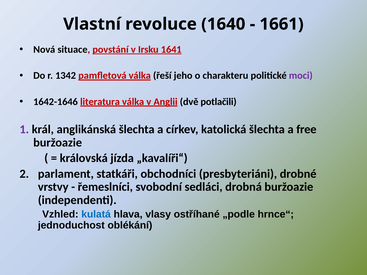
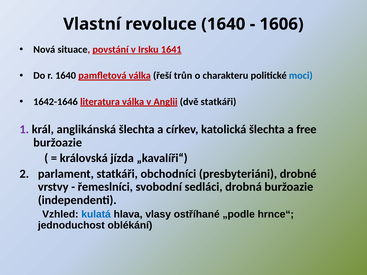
1661: 1661 -> 1606
r 1342: 1342 -> 1640
jeho: jeho -> trůn
moci colour: purple -> blue
dvě potlačili: potlačili -> statkáři
